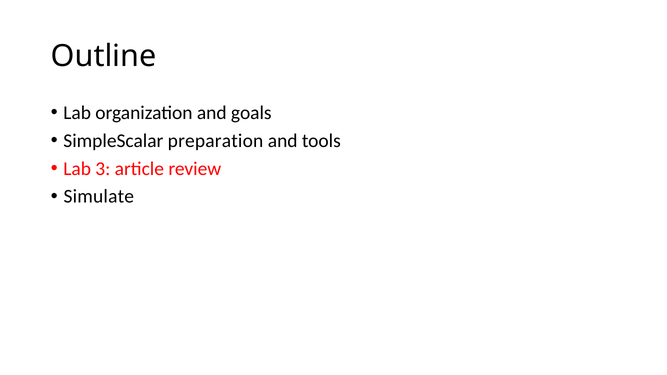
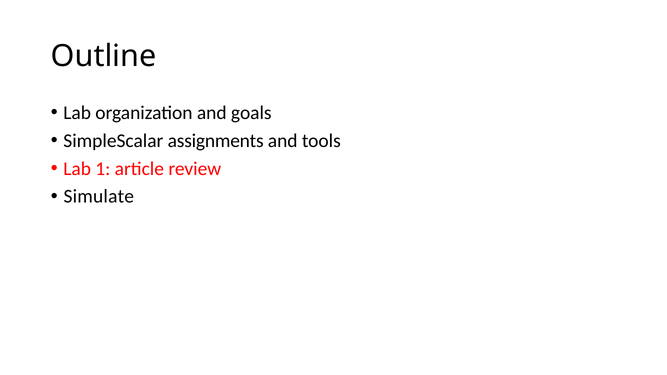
preparation: preparation -> assignments
3: 3 -> 1
